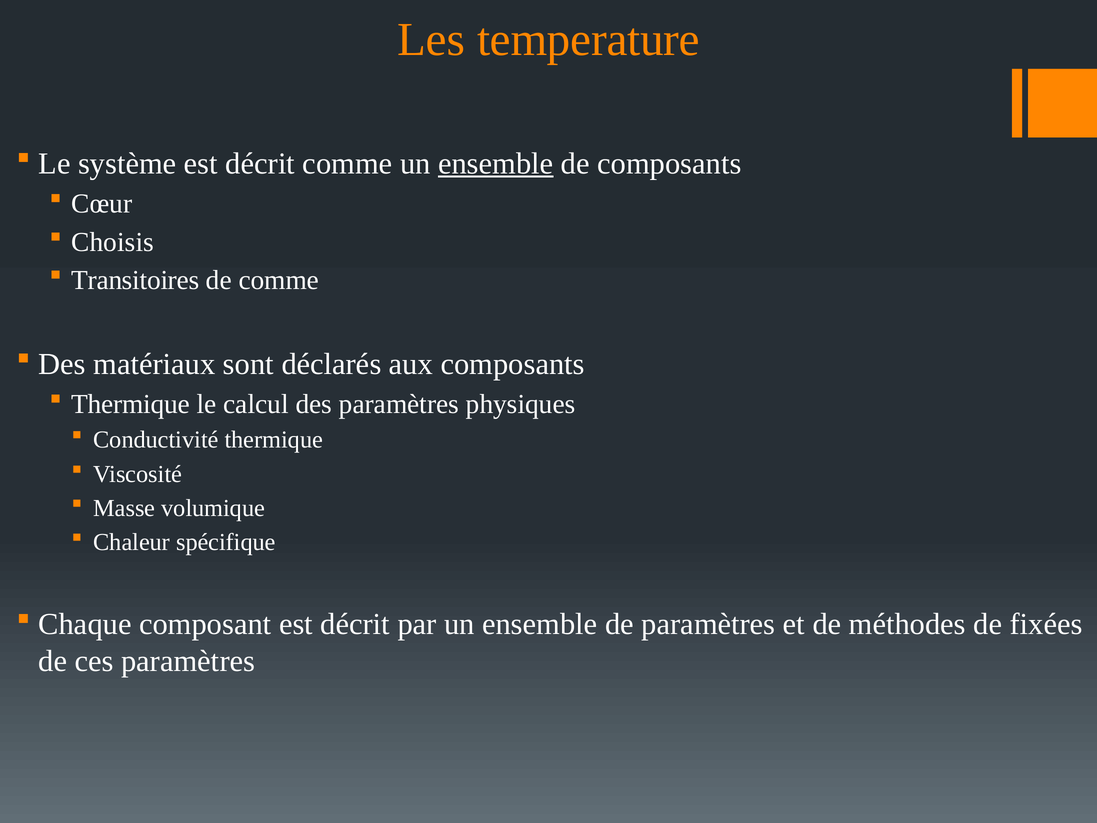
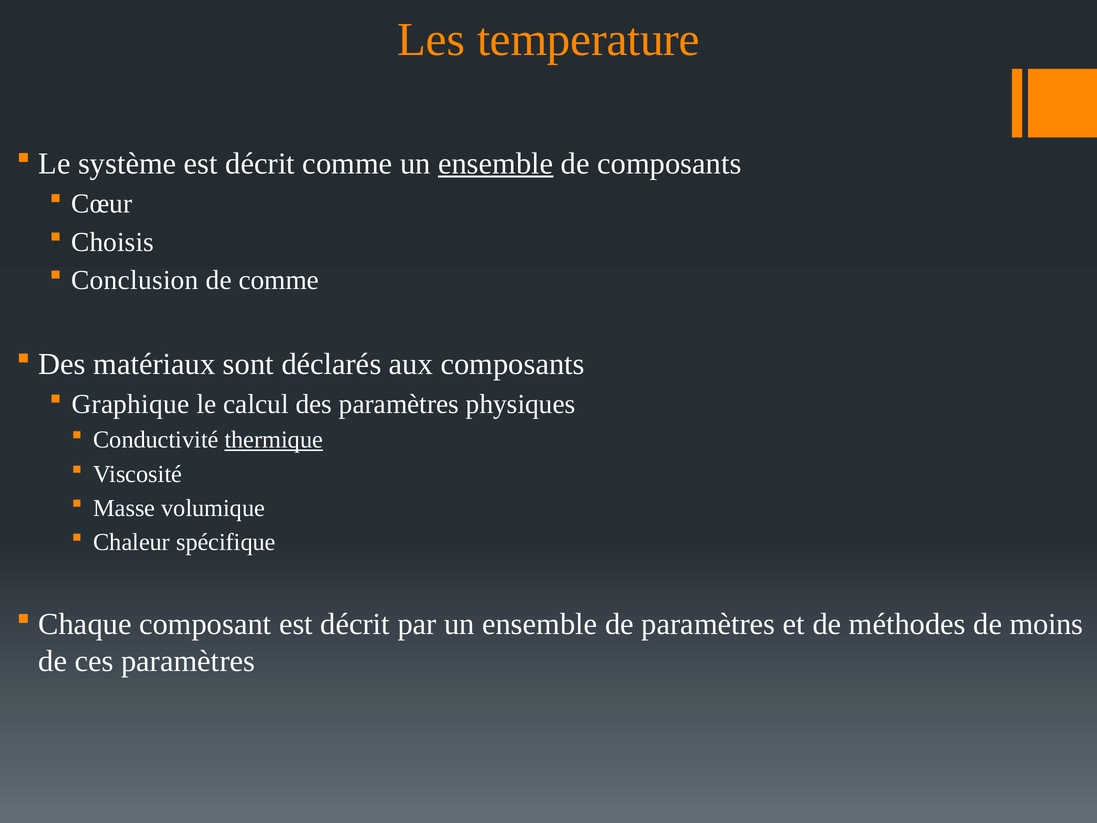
Transitoires: Transitoires -> Conclusion
Thermique at (131, 404): Thermique -> Graphique
thermique at (274, 440) underline: none -> present
fixées: fixées -> moins
